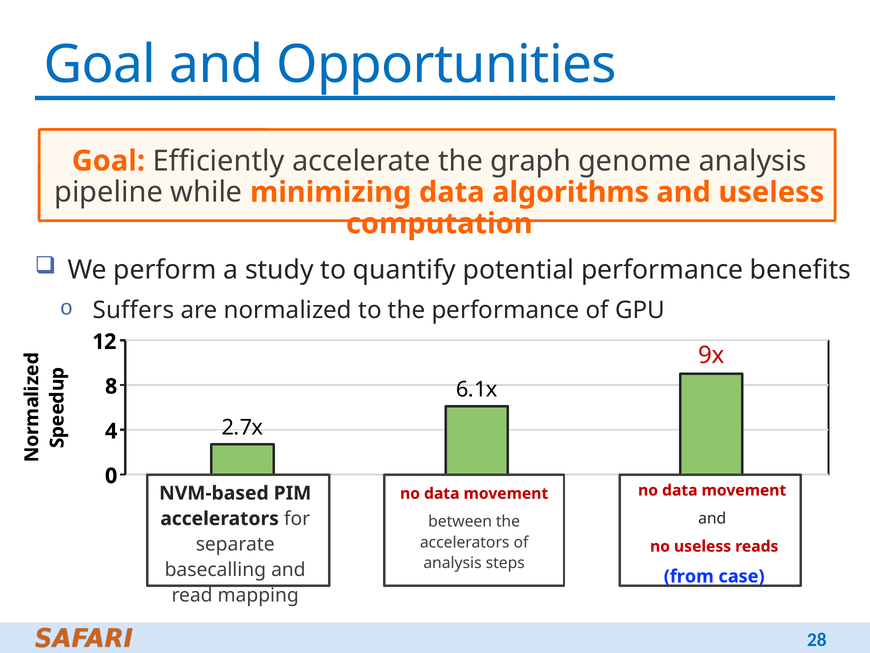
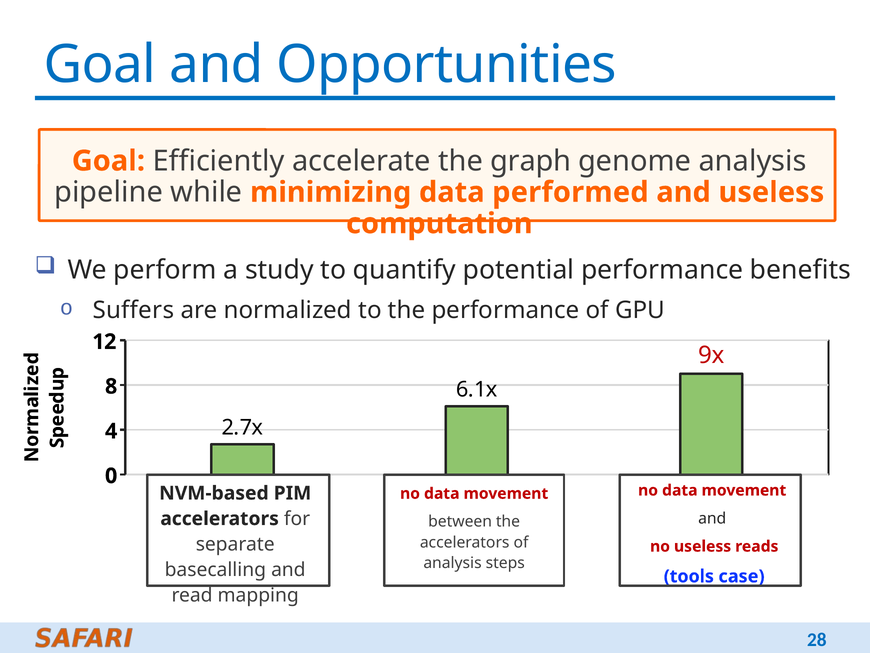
algorithms: algorithms -> performed
from: from -> tools
